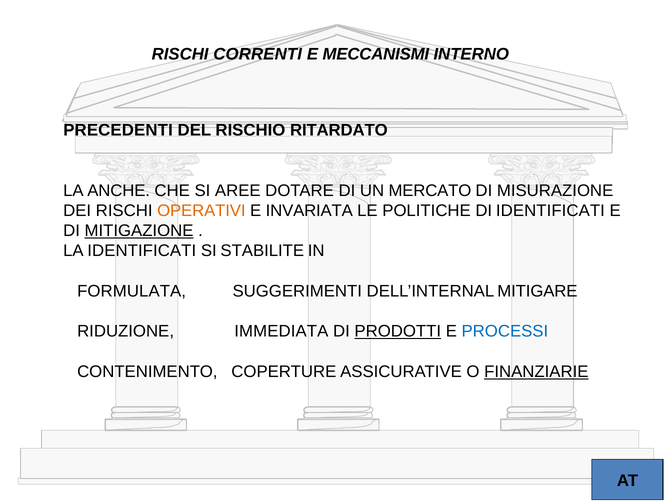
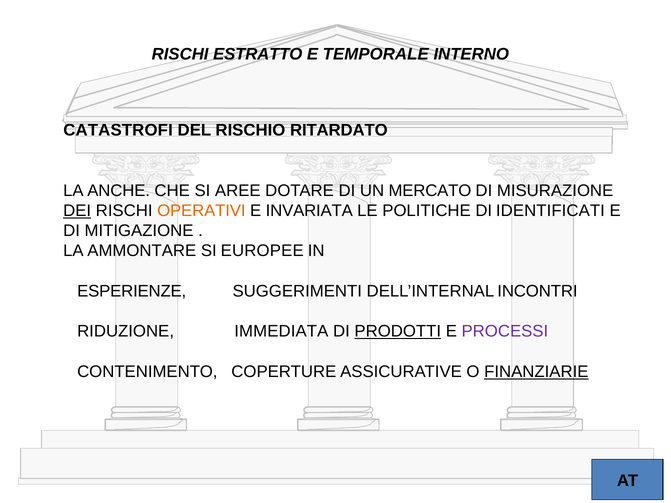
CORRENTI: CORRENTI -> ESTRATTO
MECCANISMI: MECCANISMI -> TEMPORALE
PRECEDENTI: PRECEDENTI -> CATASTROFI
DEI underline: none -> present
MITIGAZIONE underline: present -> none
LA IDENTIFICATI: IDENTIFICATI -> AMMONTARE
STABILITE: STABILITE -> EUROPEE
FORMULATA: FORMULATA -> ESPERIENZE
MITIGARE: MITIGARE -> INCONTRI
PROCESSI colour: blue -> purple
